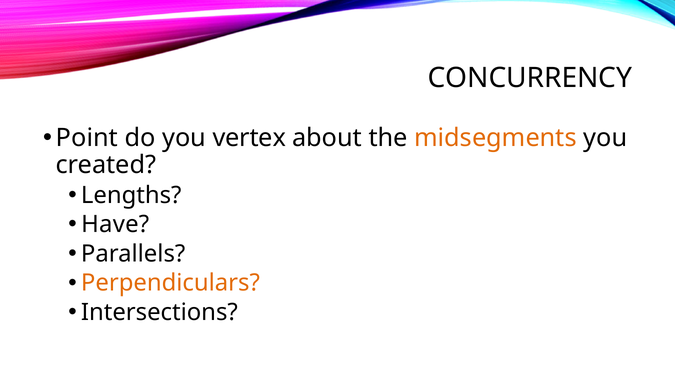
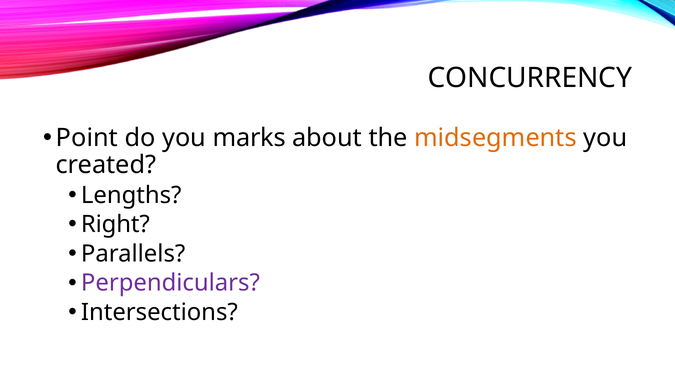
vertex: vertex -> marks
Have: Have -> Right
Perpendiculars colour: orange -> purple
